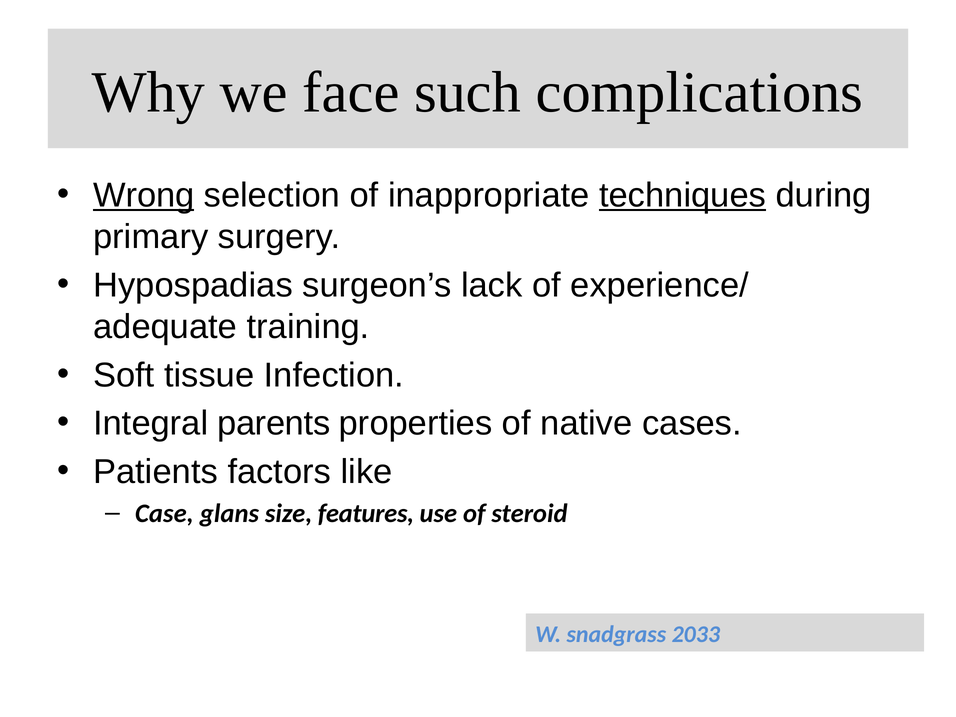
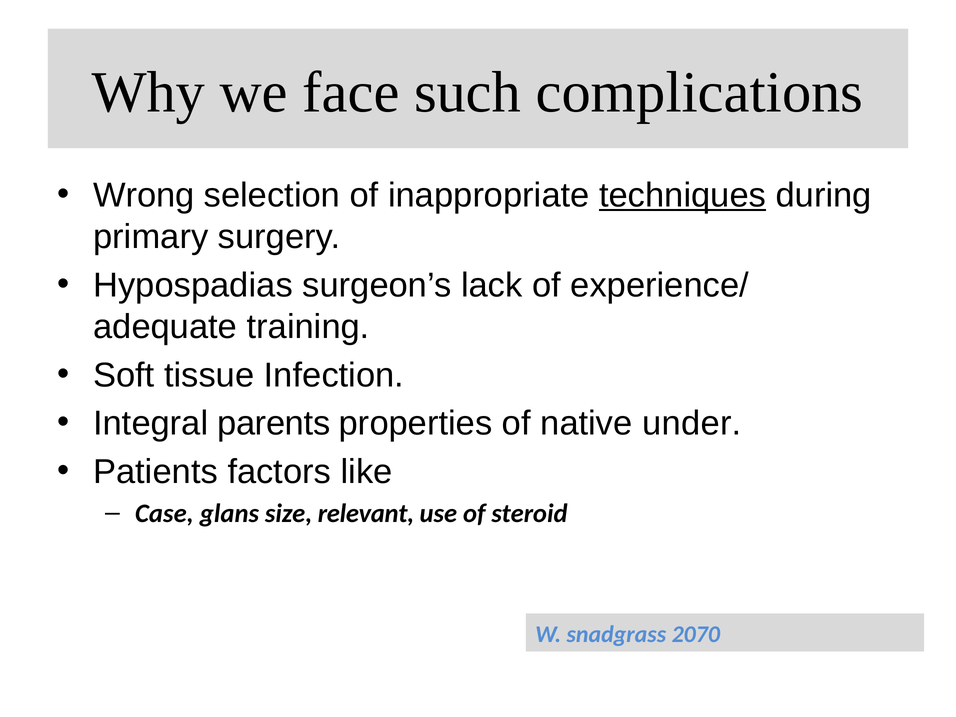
Wrong underline: present -> none
cases: cases -> under
features: features -> relevant
2033: 2033 -> 2070
